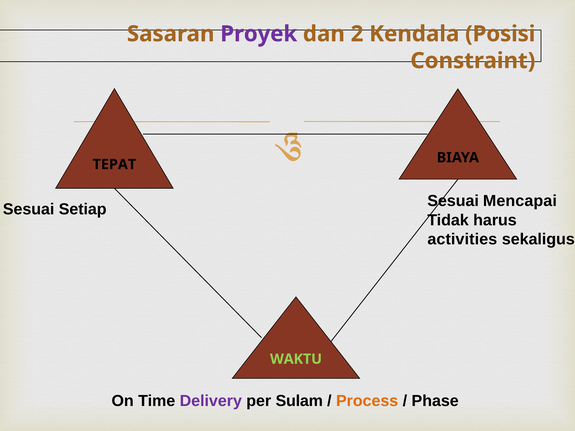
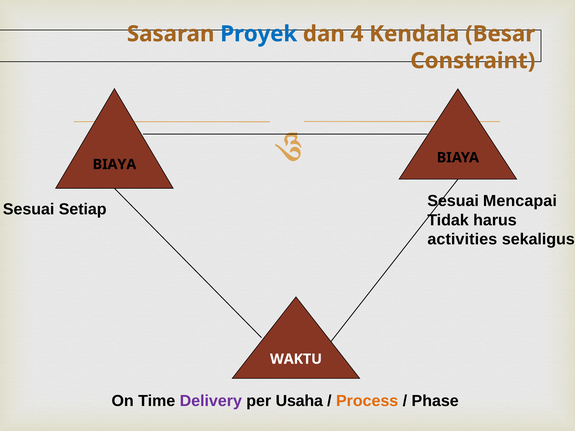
Proyek colour: purple -> blue
2: 2 -> 4
Posisi: Posisi -> Besar
TEPAT at (114, 164): TEPAT -> BIAYA
WAKTU colour: light green -> white
Sulam: Sulam -> Usaha
